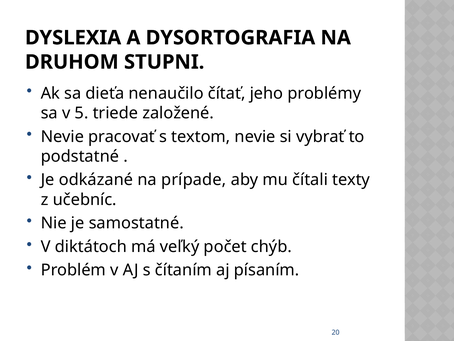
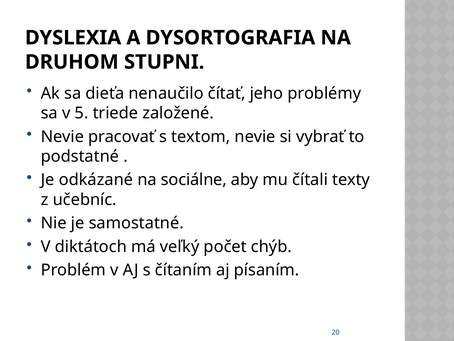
prípade: prípade -> sociálne
